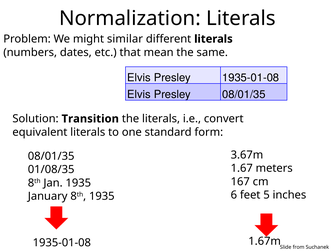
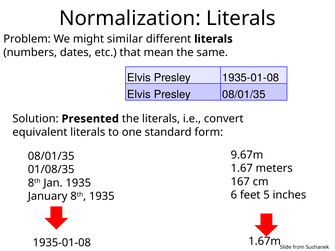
Transition: Transition -> Presented
3.67m: 3.67m -> 9.67m
